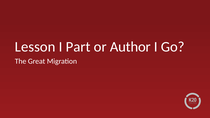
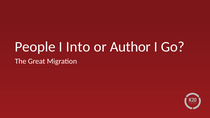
Lesson: Lesson -> People
Part: Part -> Into
